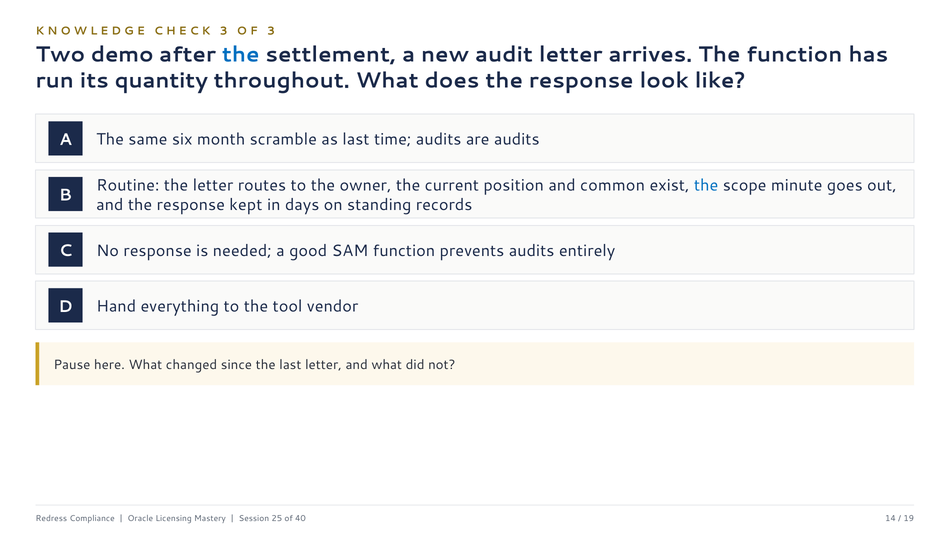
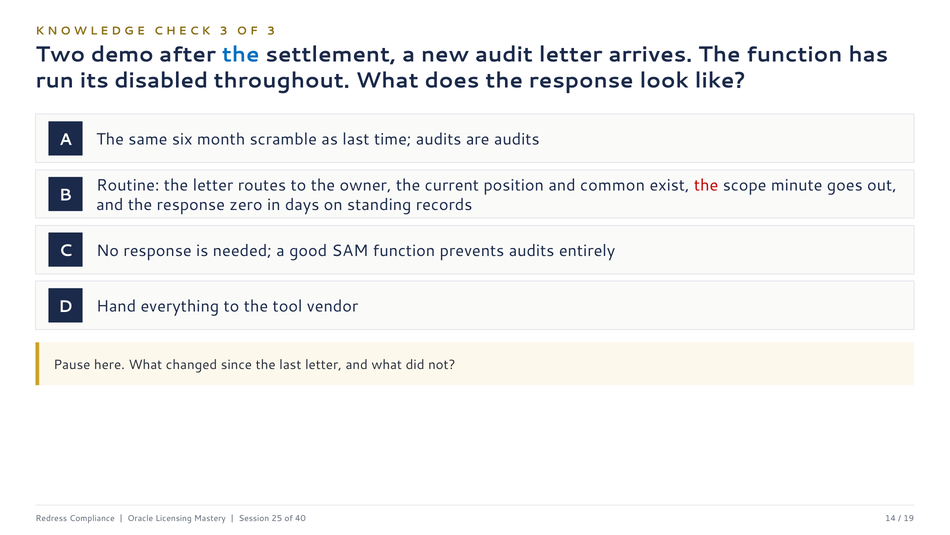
quantity: quantity -> disabled
the at (706, 185) colour: blue -> red
kept: kept -> zero
